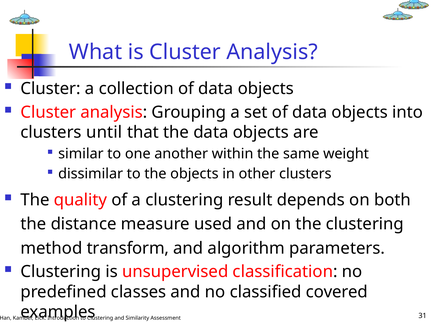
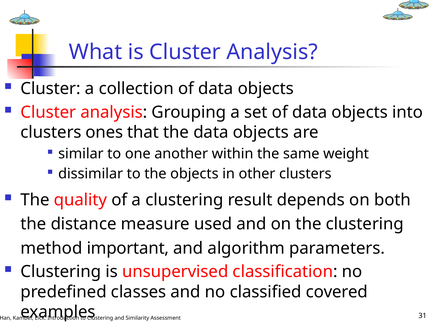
until: until -> ones
transform: transform -> important
